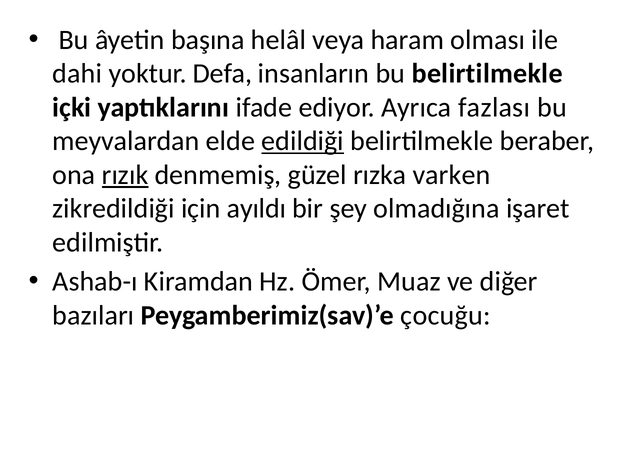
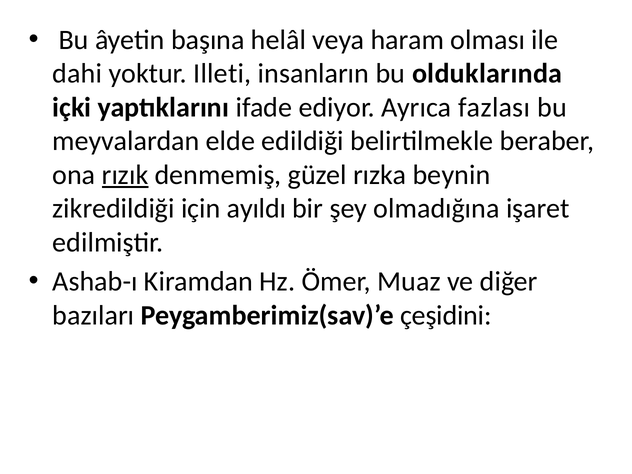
Defa: Defa -> Illeti
bu belirtilmekle: belirtilmekle -> olduklarında
edildiği underline: present -> none
varken: varken -> beynin
çocuğu: çocuğu -> çeşidini
